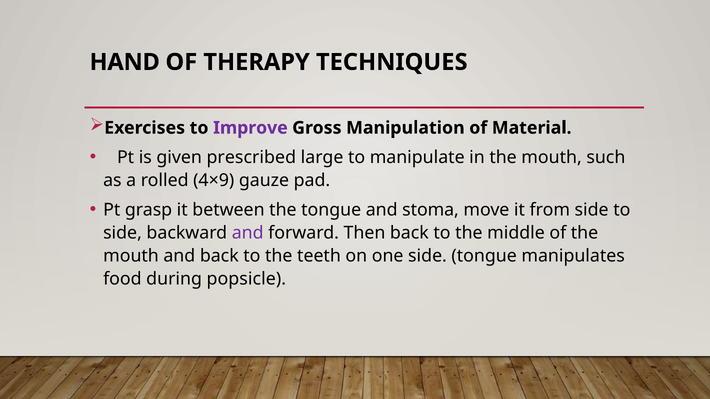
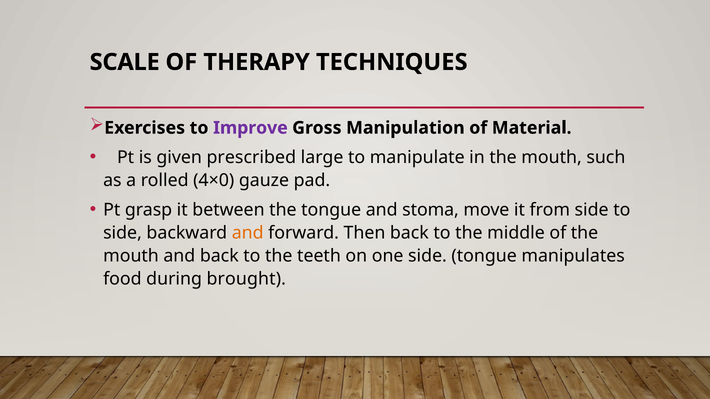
HAND: HAND -> SCALE
4×9: 4×9 -> 4×0
and at (248, 233) colour: purple -> orange
popsicle: popsicle -> brought
